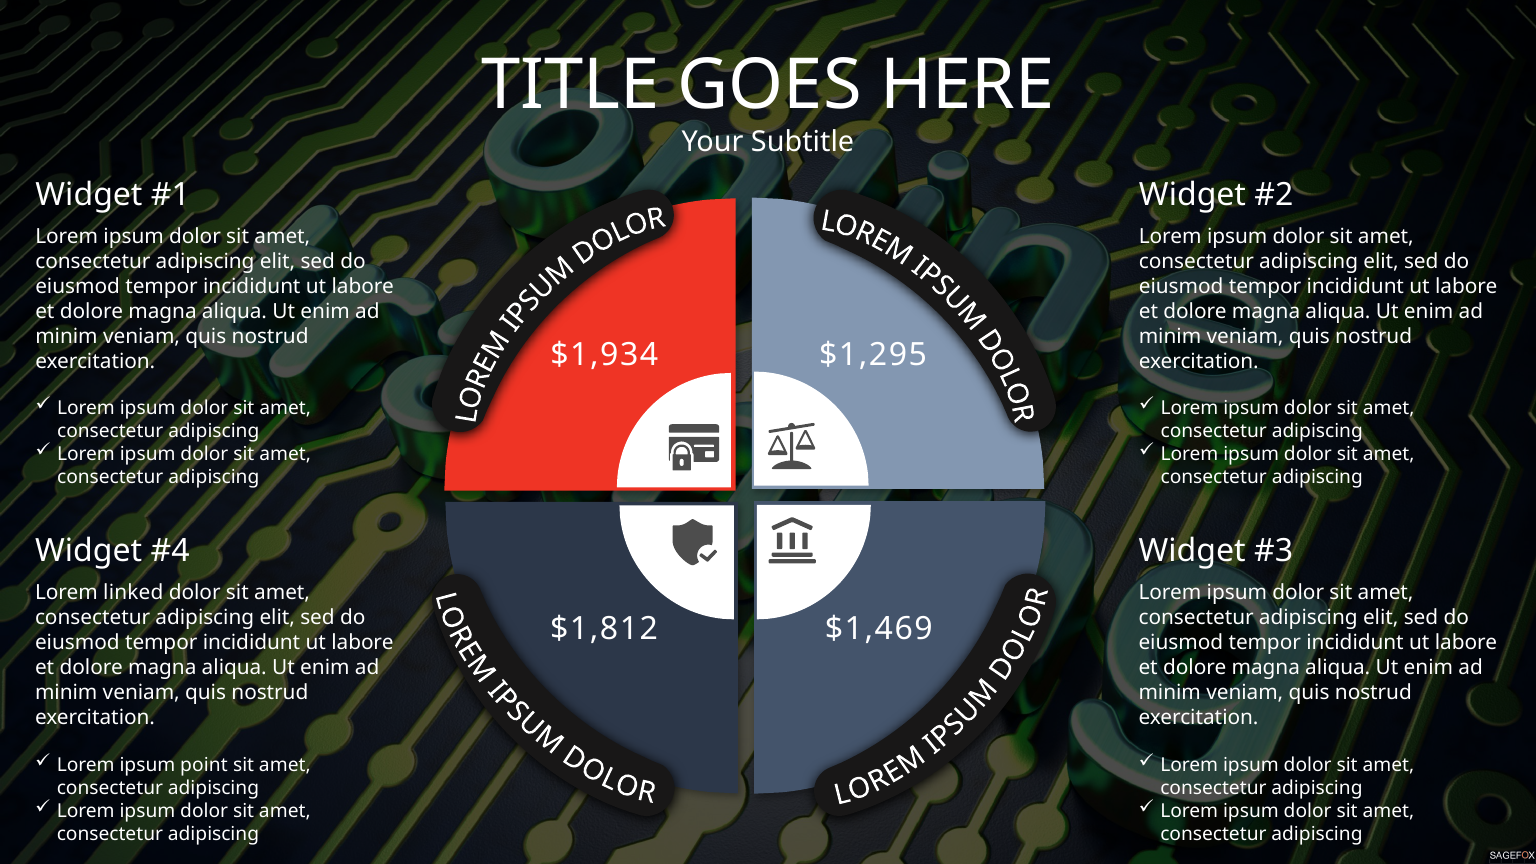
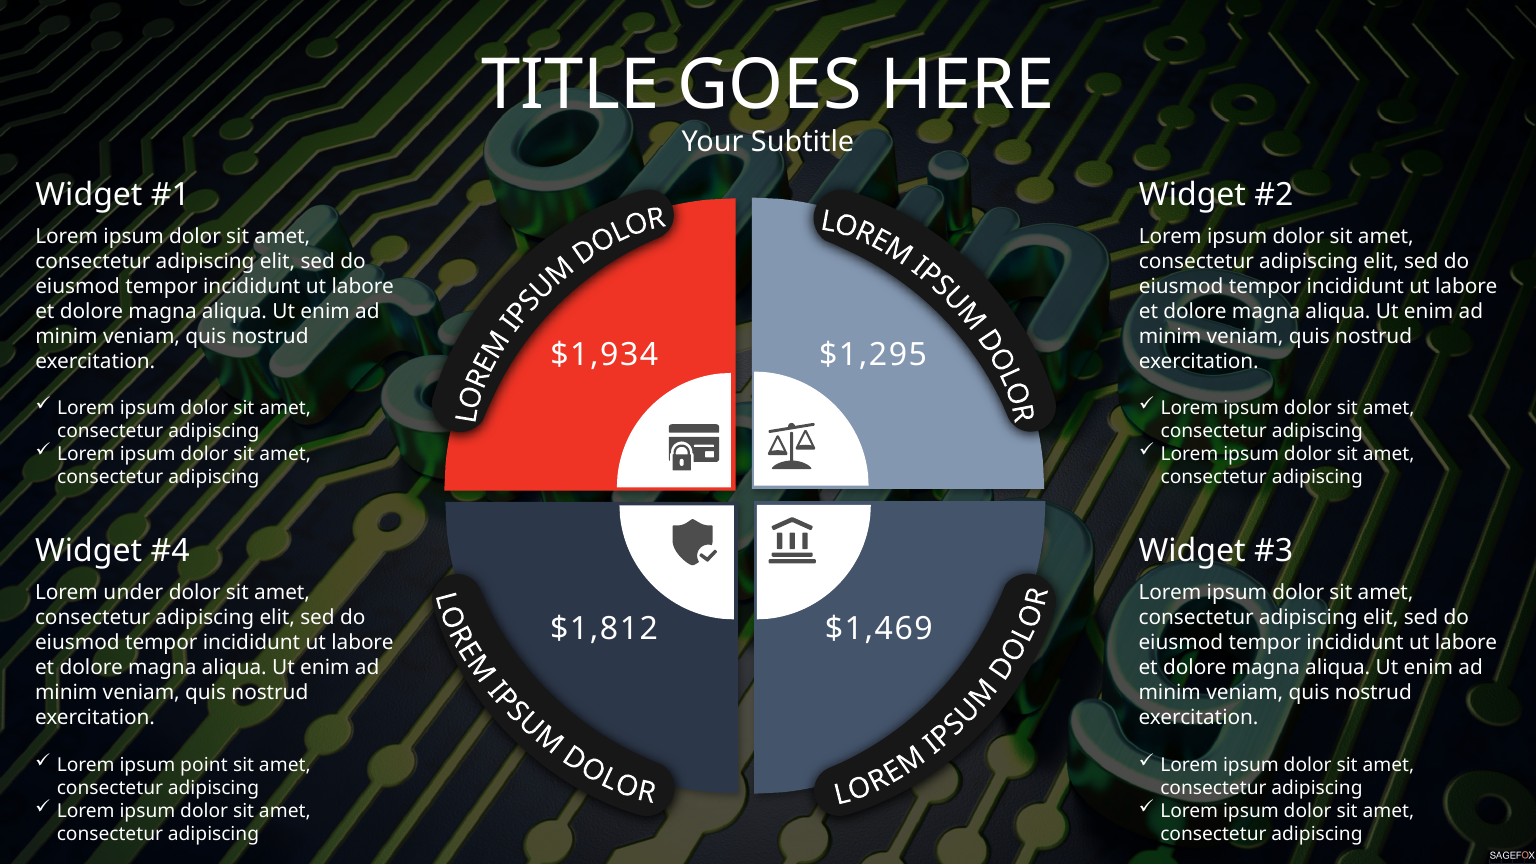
linked: linked -> under
